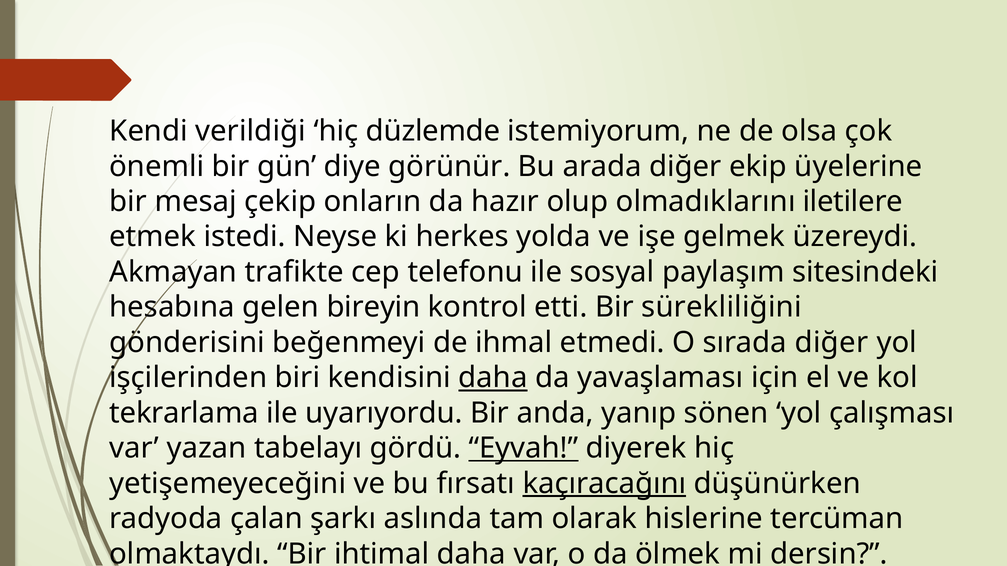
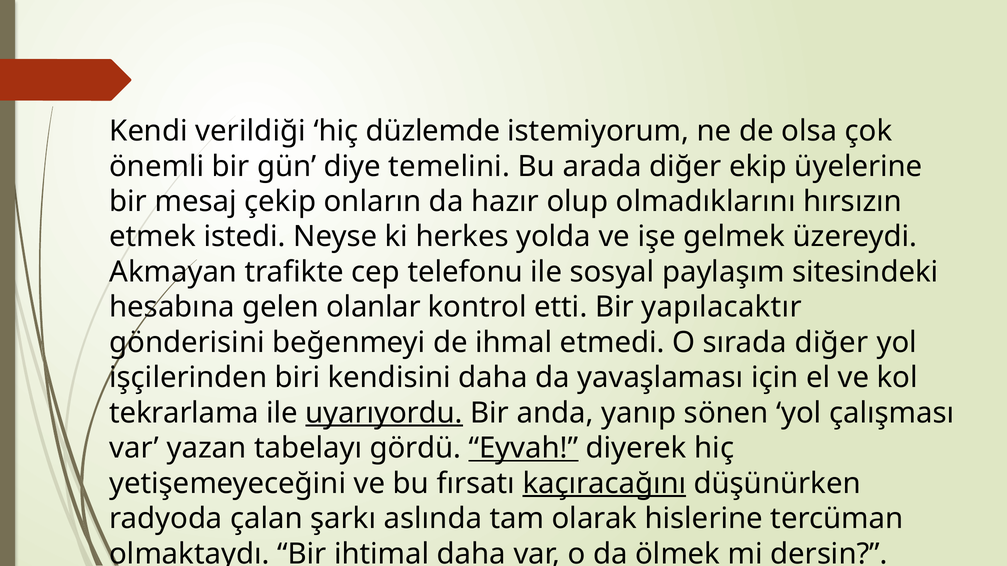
görünür: görünür -> temelini
iletilere: iletilere -> hırsızın
bireyin: bireyin -> olanlar
sürekliliğini: sürekliliğini -> yapılacaktır
daha at (493, 378) underline: present -> none
uyarıyordu underline: none -> present
